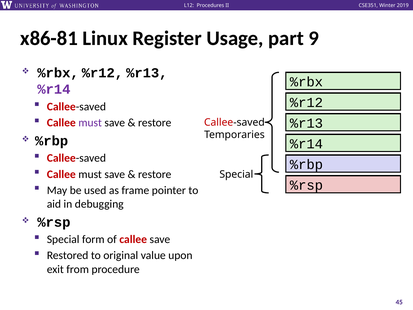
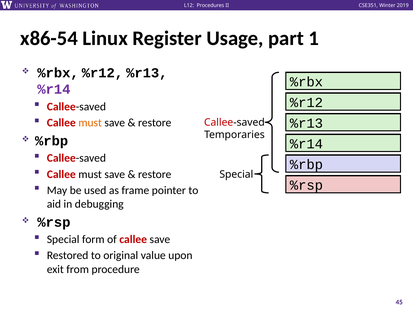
x86-81: x86-81 -> x86-54
9: 9 -> 1
must at (90, 123) colour: purple -> orange
